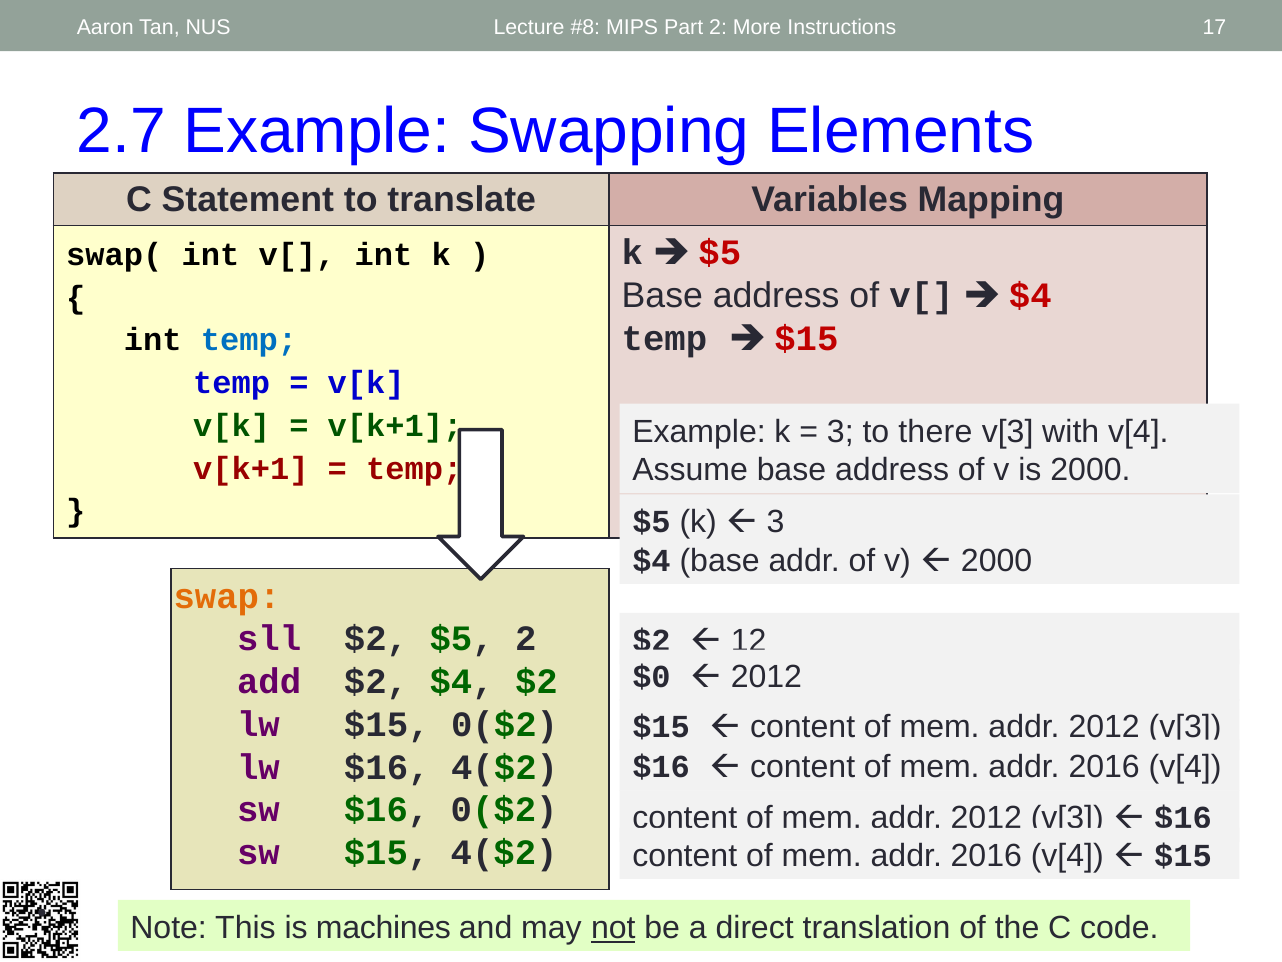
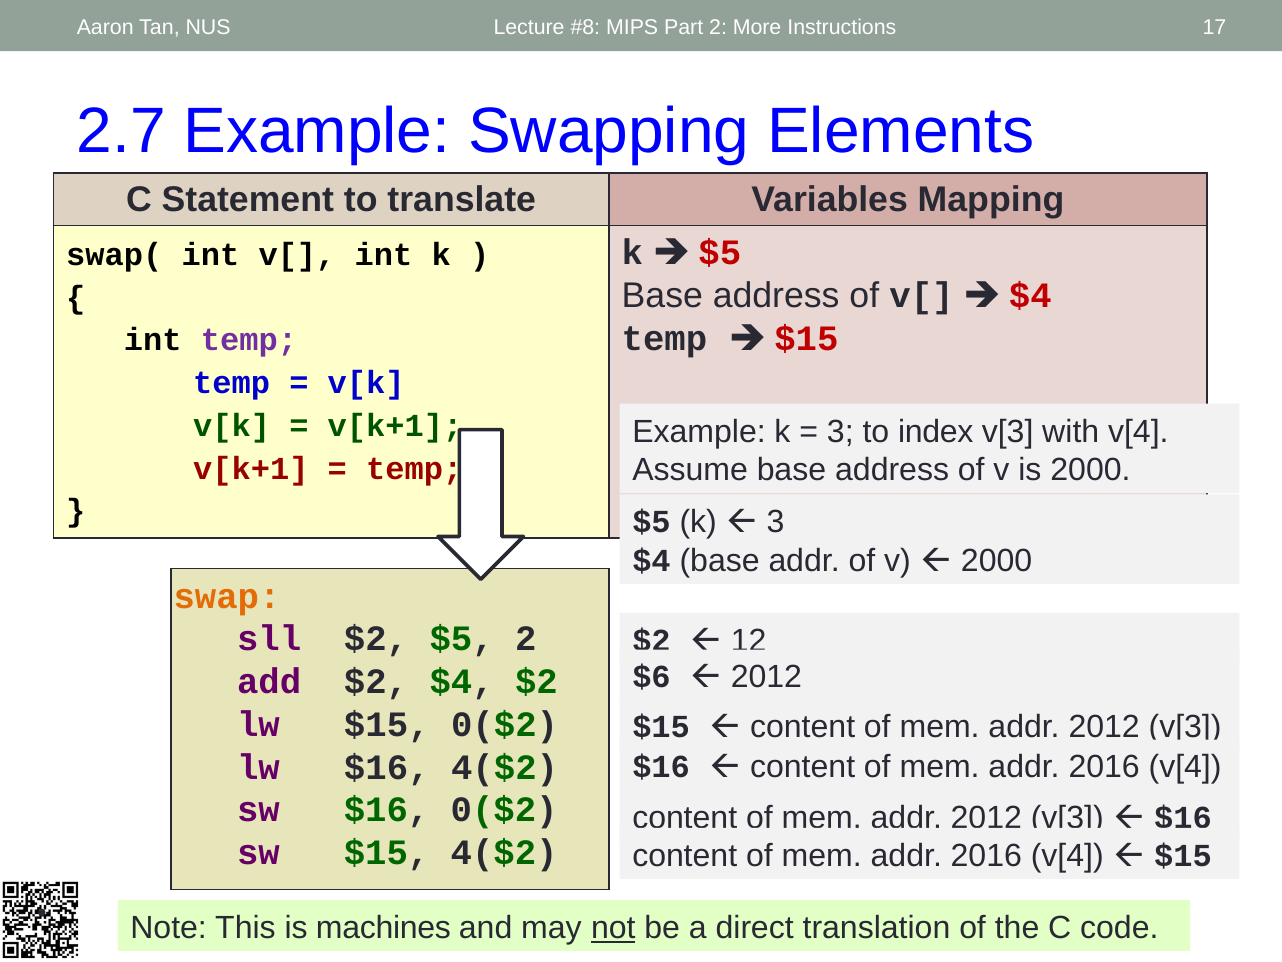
temp at (249, 340) colour: blue -> purple
there: there -> index
$0: $0 -> $6
